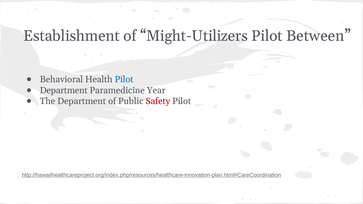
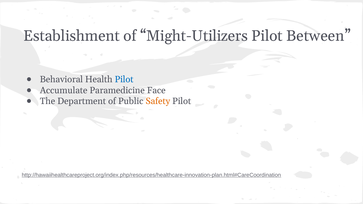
Department at (64, 90): Department -> Accumulate
Year: Year -> Face
Safety colour: red -> orange
